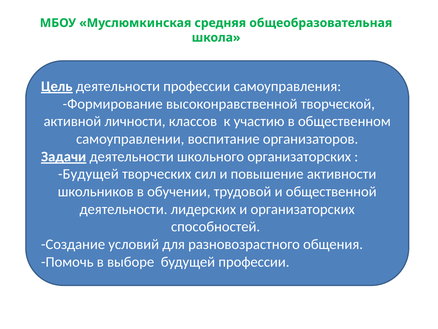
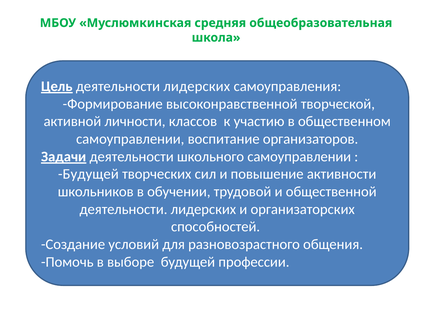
Цель деятельности профессии: профессии -> лидерских
школьного организаторских: организаторских -> самоуправлении
